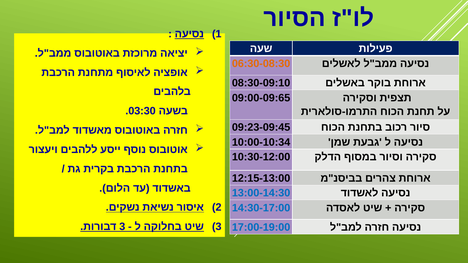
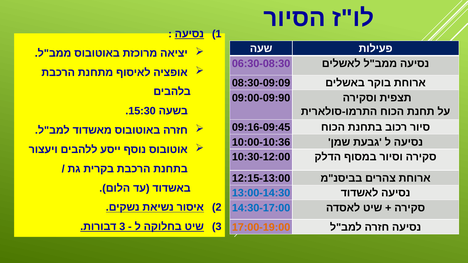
06:30-08:30 colour: orange -> purple
08:30-09:10: 08:30-09:10 -> 08:30-09:09
09:00-09:65: 09:00-09:65 -> 09:00-09:90
03:30: 03:30 -> 15:30
09:23-09:45: 09:23-09:45 -> 09:16-09:45
10:00-10:34: 10:00-10:34 -> 10:00-10:36
17:00-19:00 colour: blue -> orange
